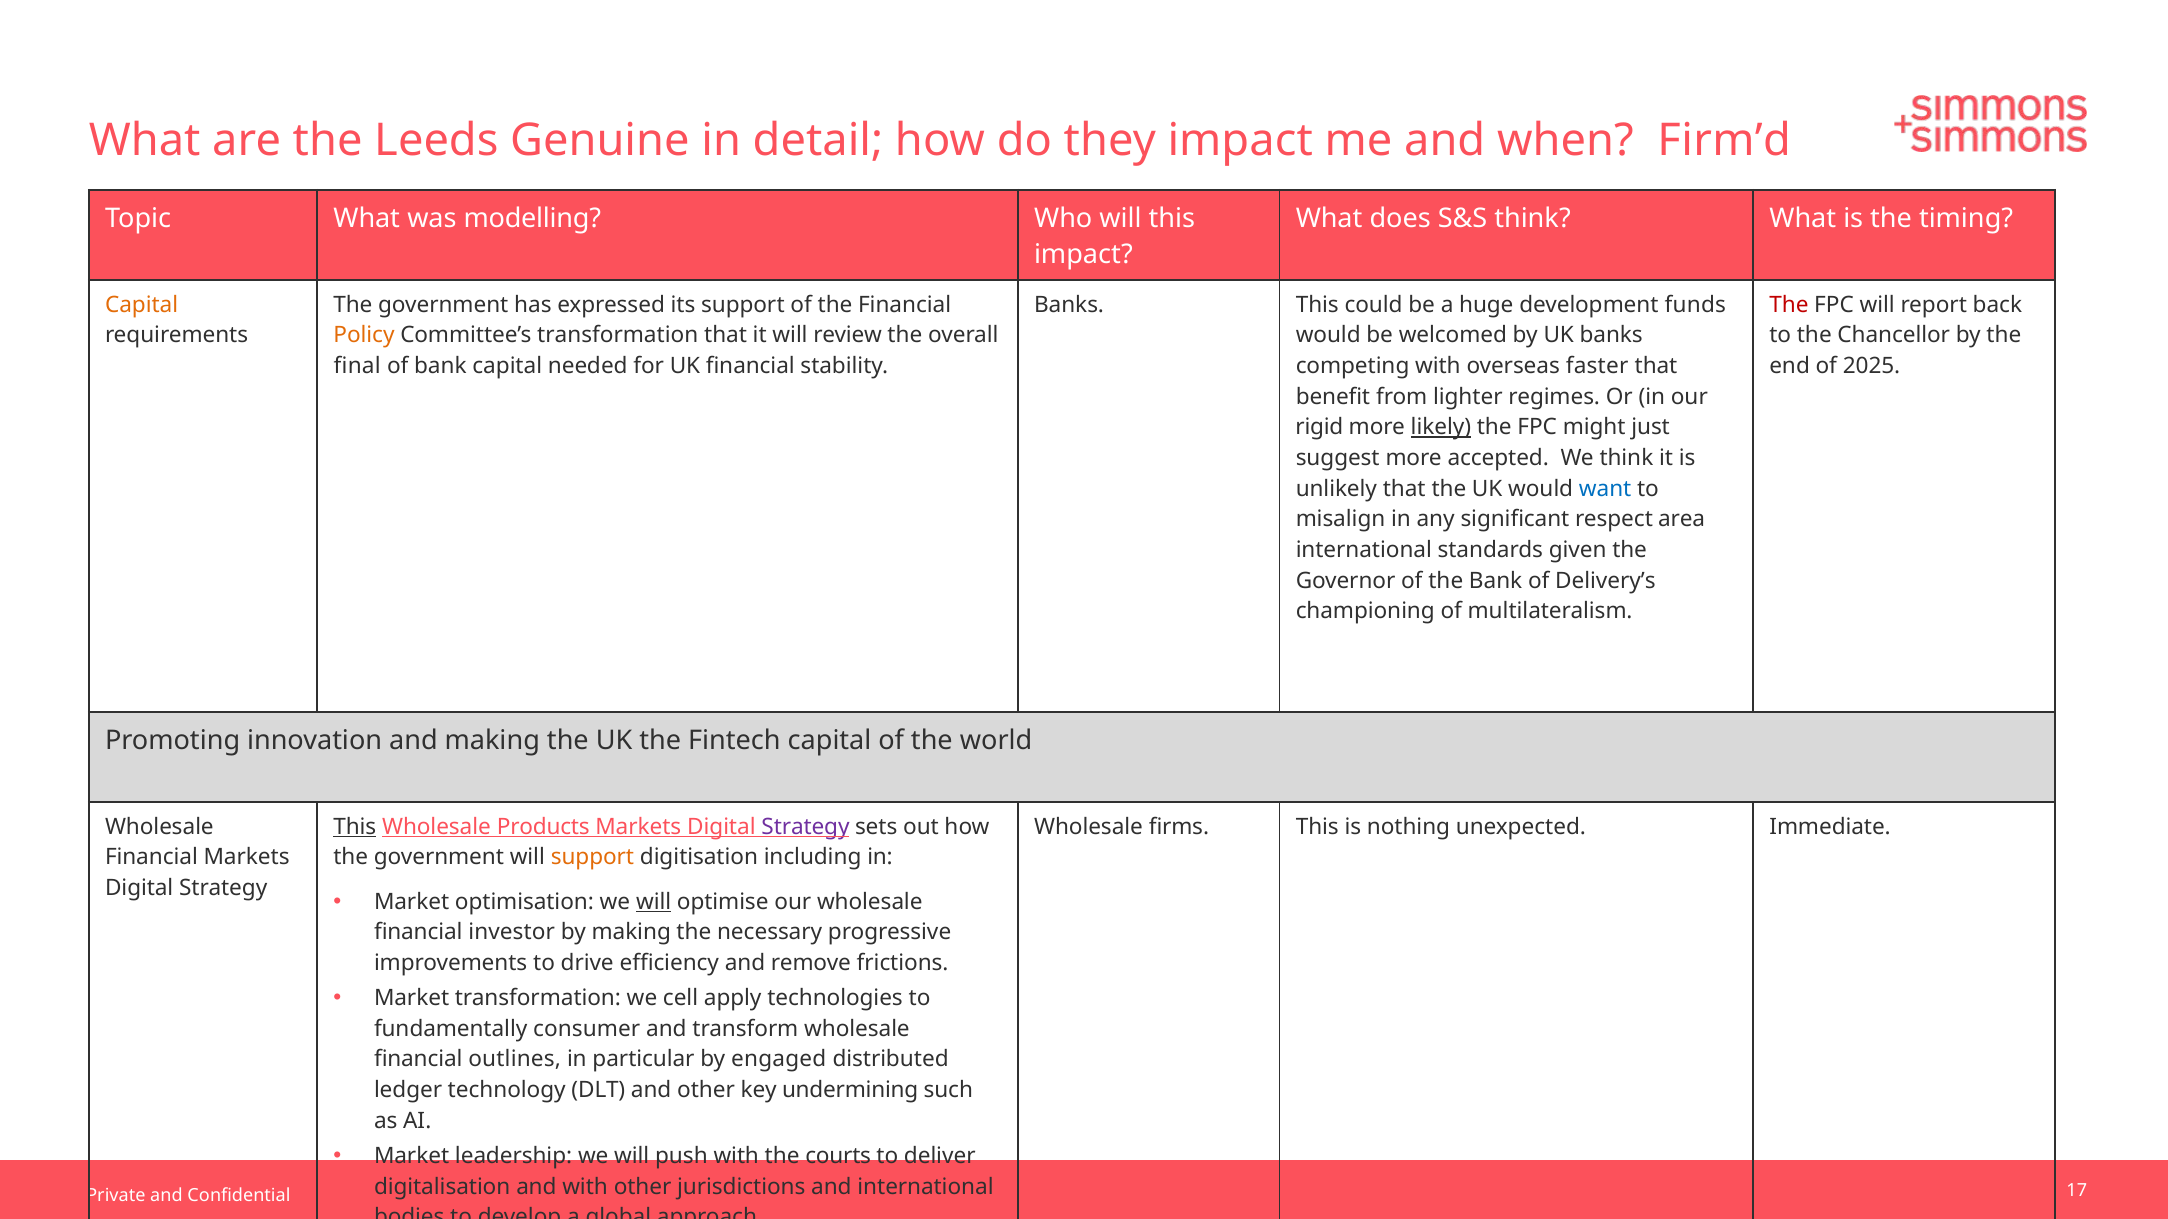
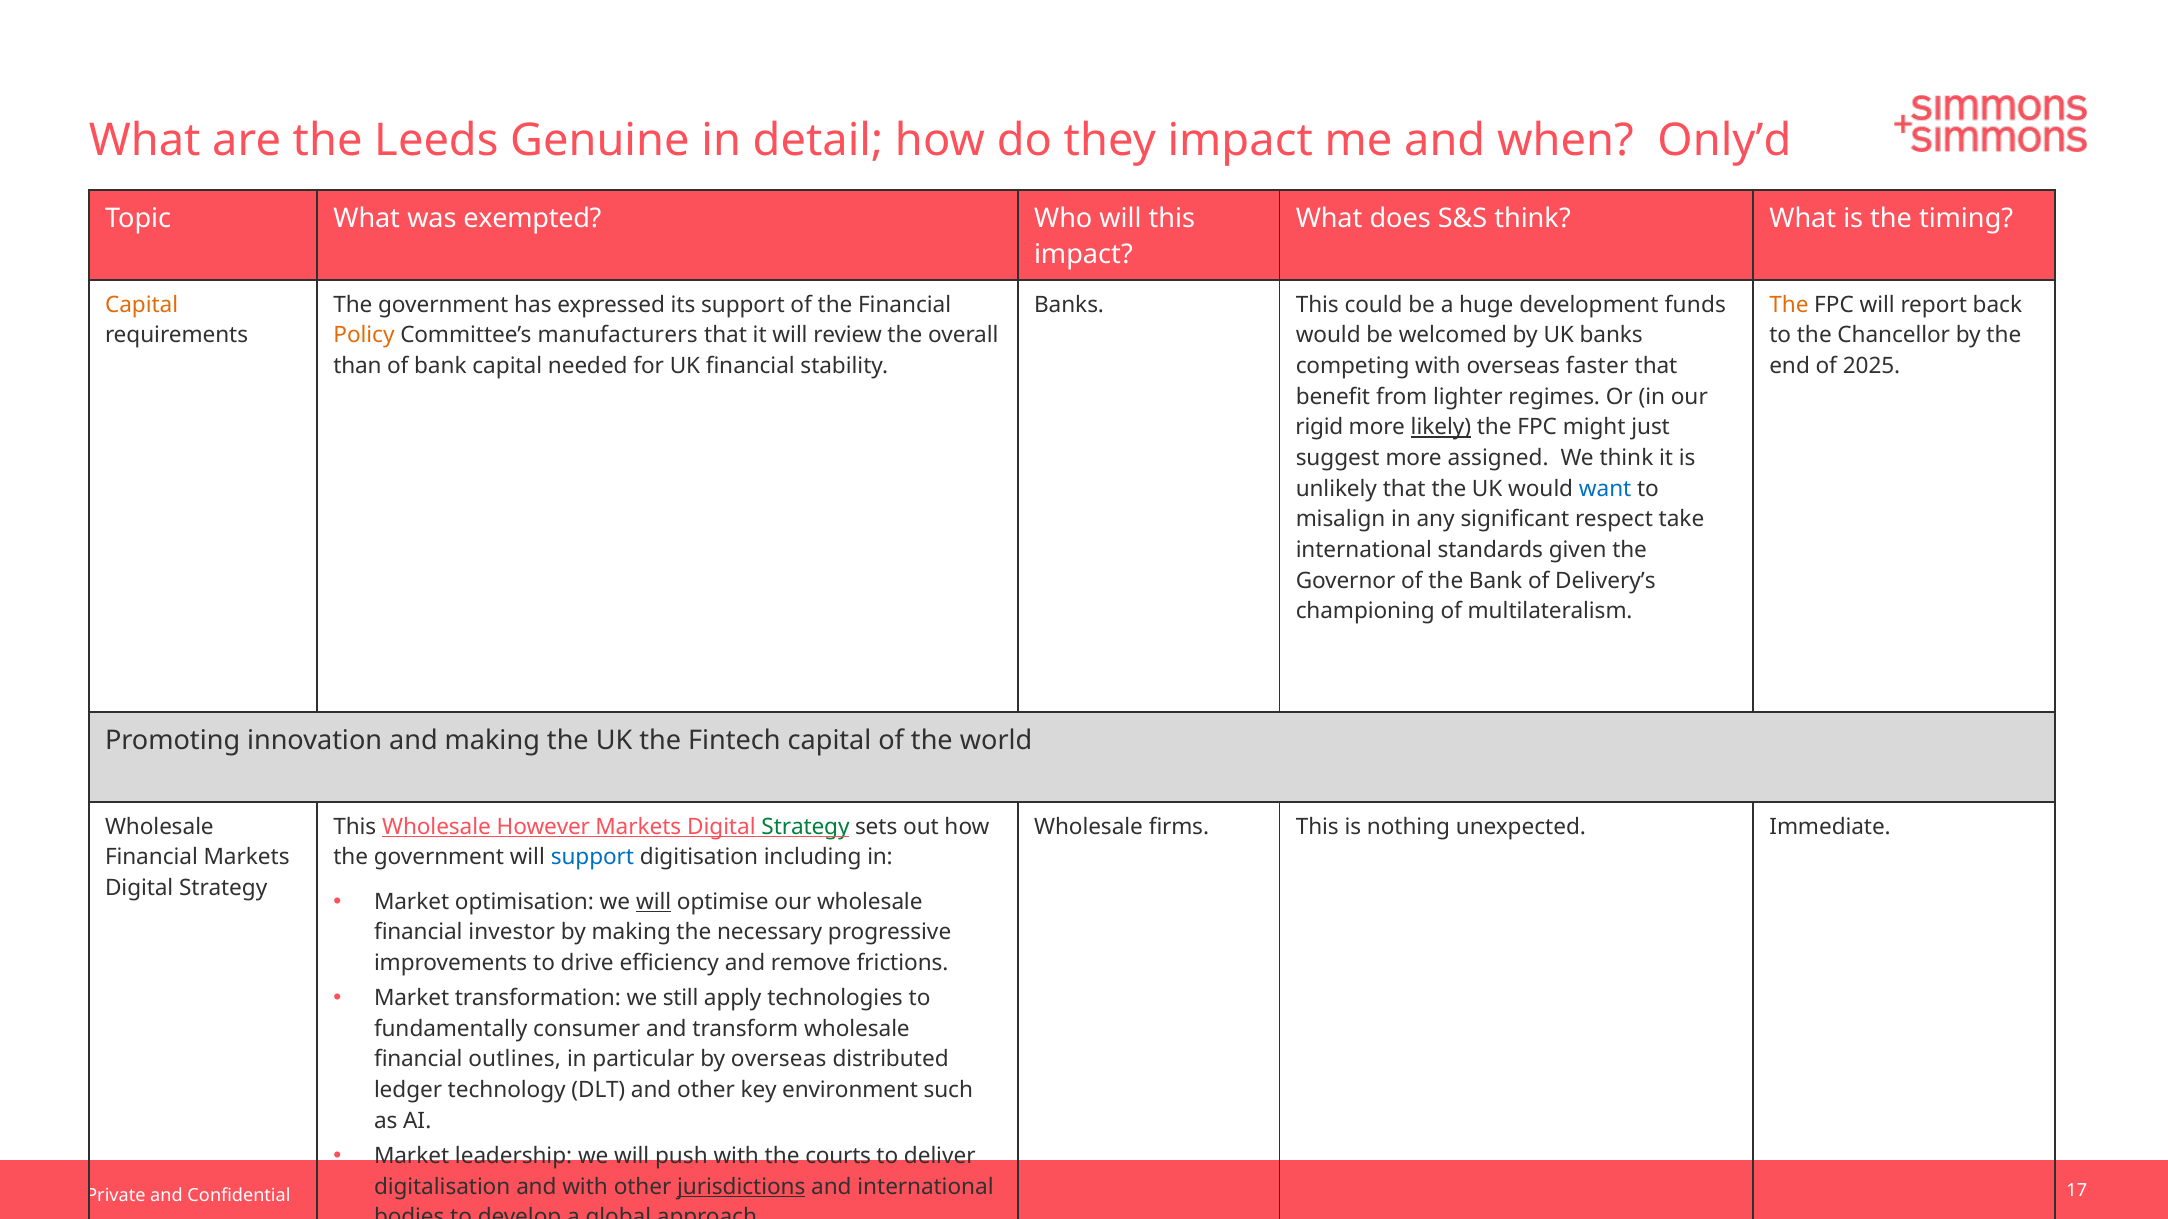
Firm’d: Firm’d -> Only’d
modelling: modelling -> exempted
The at (1789, 305) colour: red -> orange
Committee’s transformation: transformation -> manufacturers
final: final -> than
accepted: accepted -> assigned
area: area -> take
This at (355, 827) underline: present -> none
Products: Products -> However
Strategy at (806, 827) colour: purple -> green
support at (592, 858) colour: orange -> blue
cell: cell -> still
by engaged: engaged -> overseas
undermining: undermining -> environment
jurisdictions underline: none -> present
